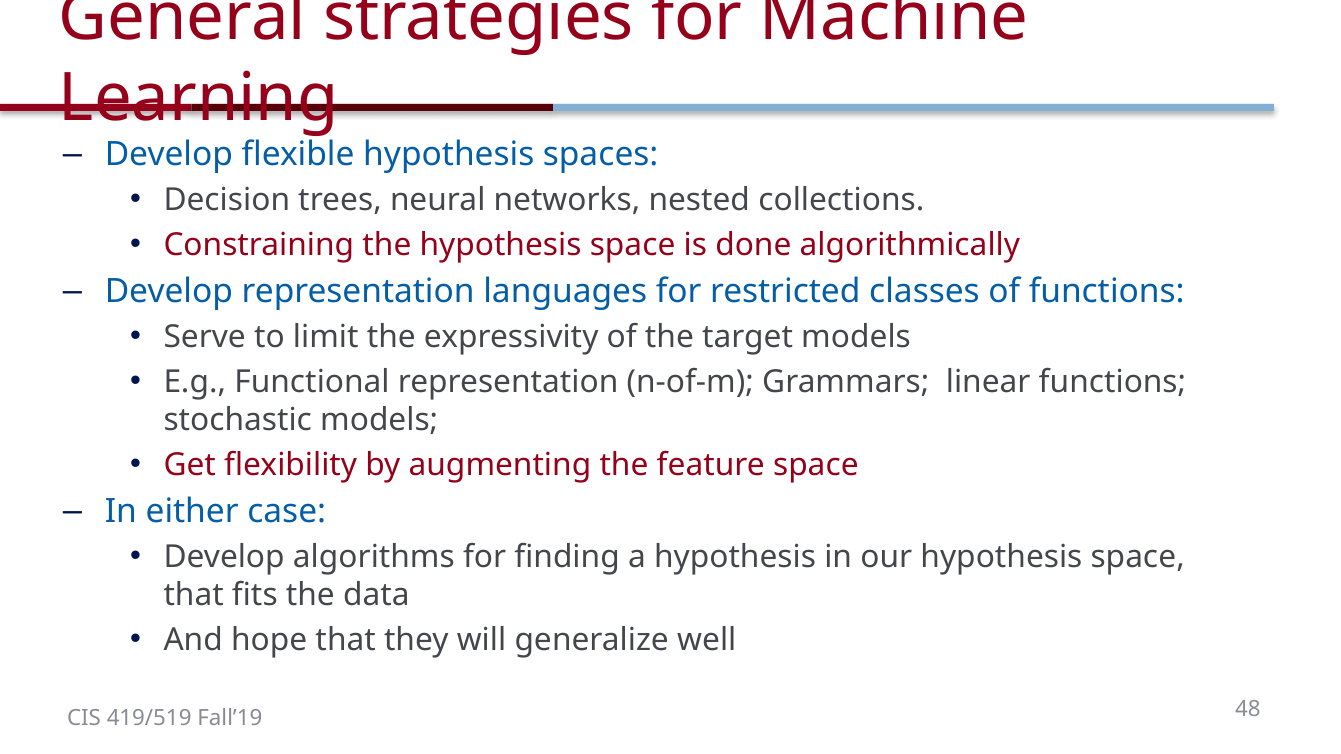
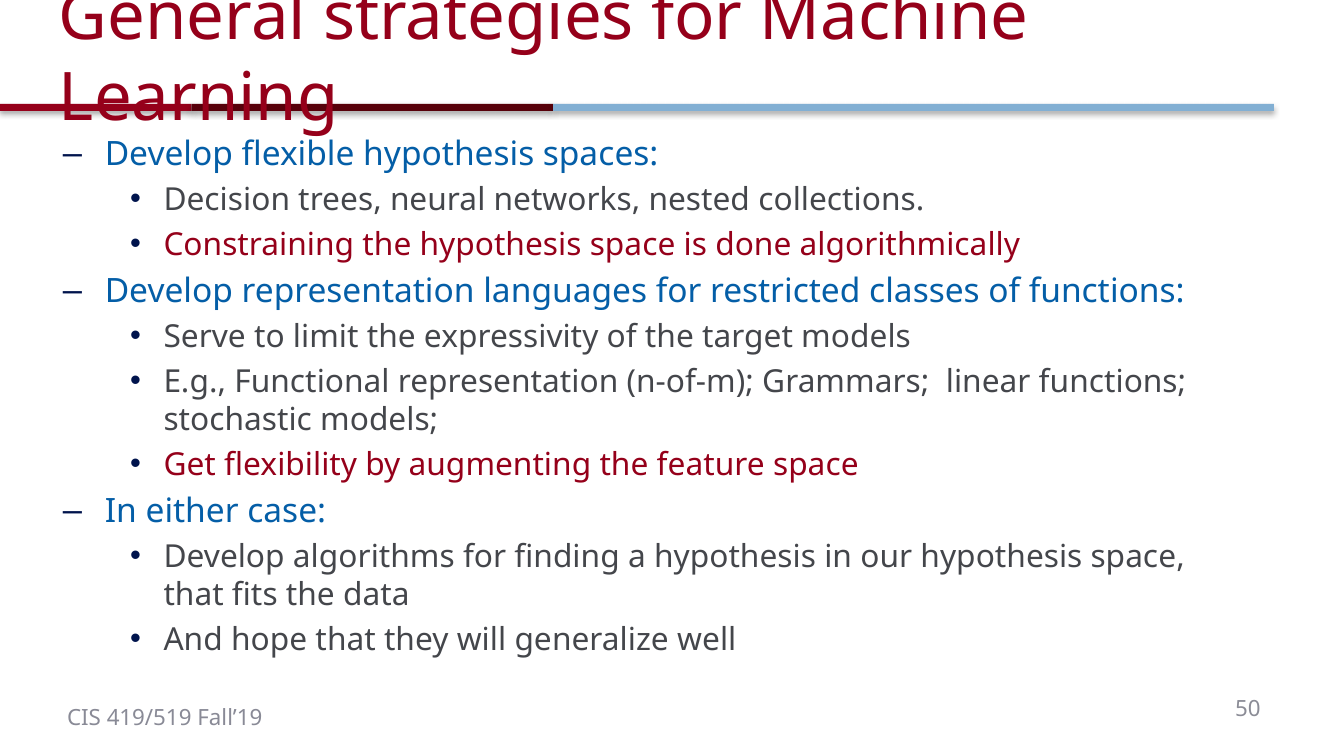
48: 48 -> 50
